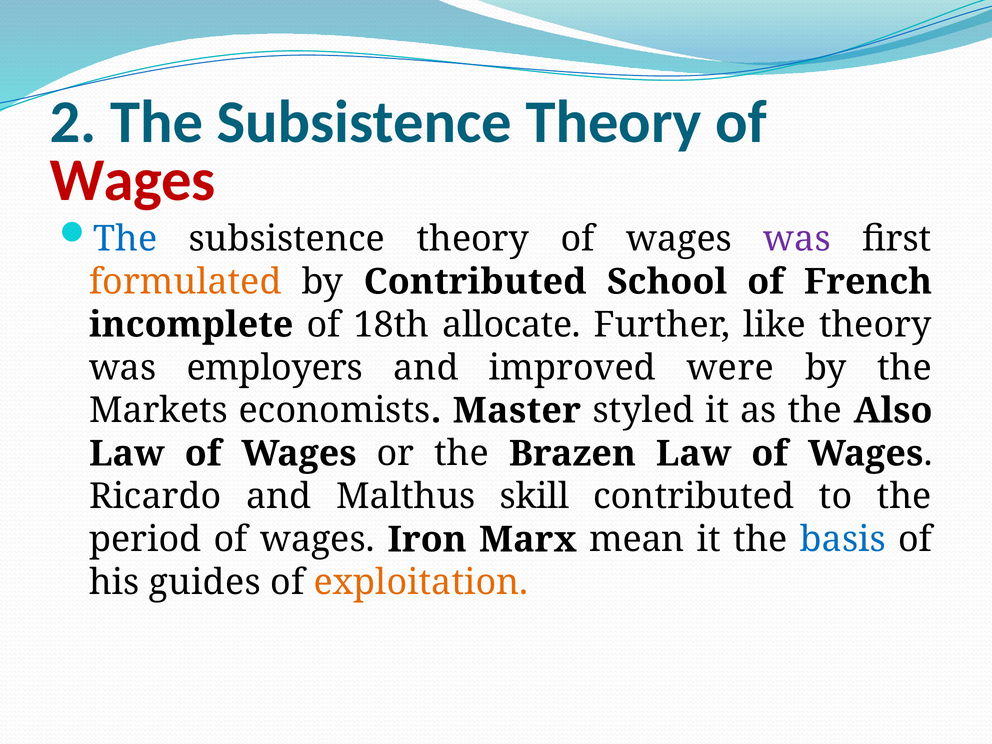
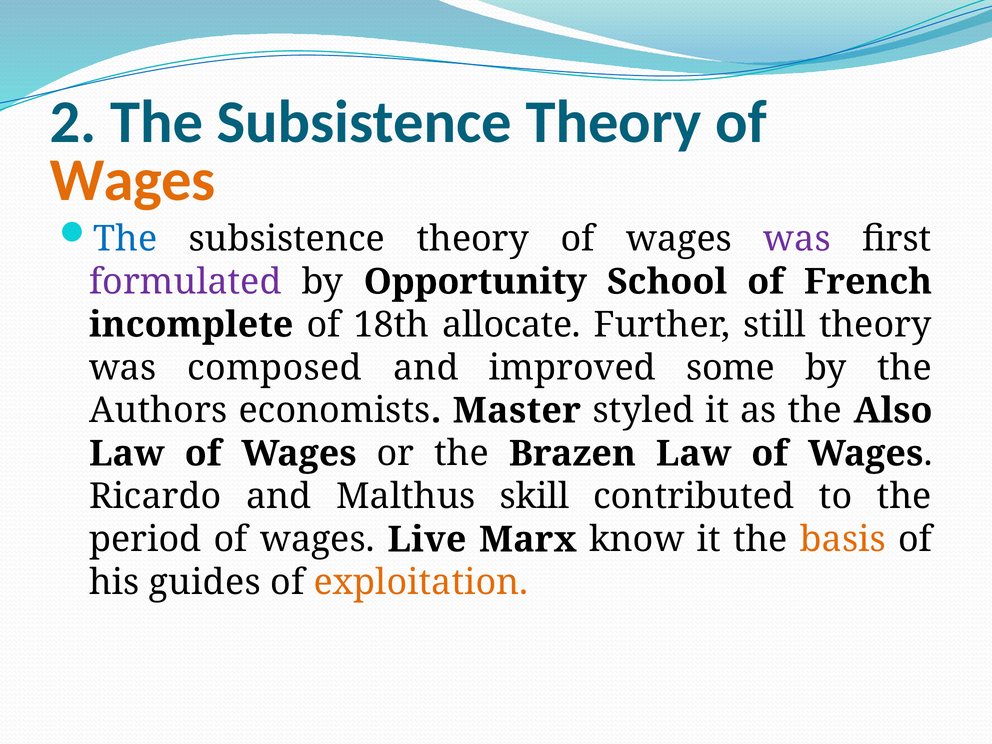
Wages at (133, 180) colour: red -> orange
formulated colour: orange -> purple
by Contributed: Contributed -> Opportunity
like: like -> still
employers: employers -> composed
were: were -> some
Markets: Markets -> Authors
Iron: Iron -> Live
mean: mean -> know
basis colour: blue -> orange
